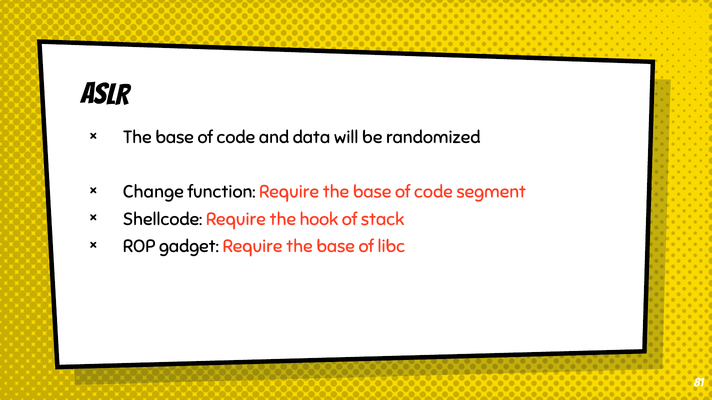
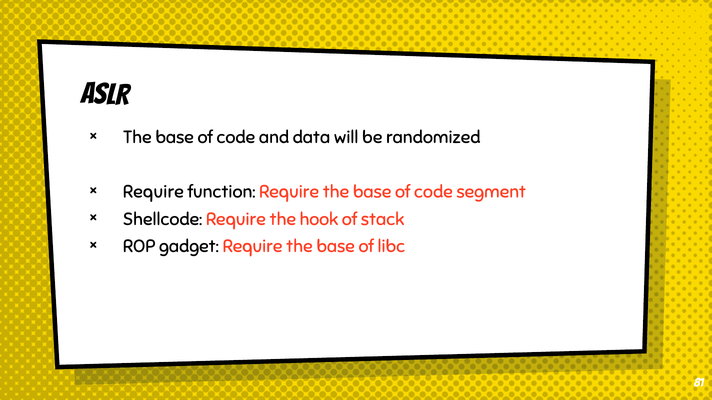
Change at (153, 192): Change -> Require
